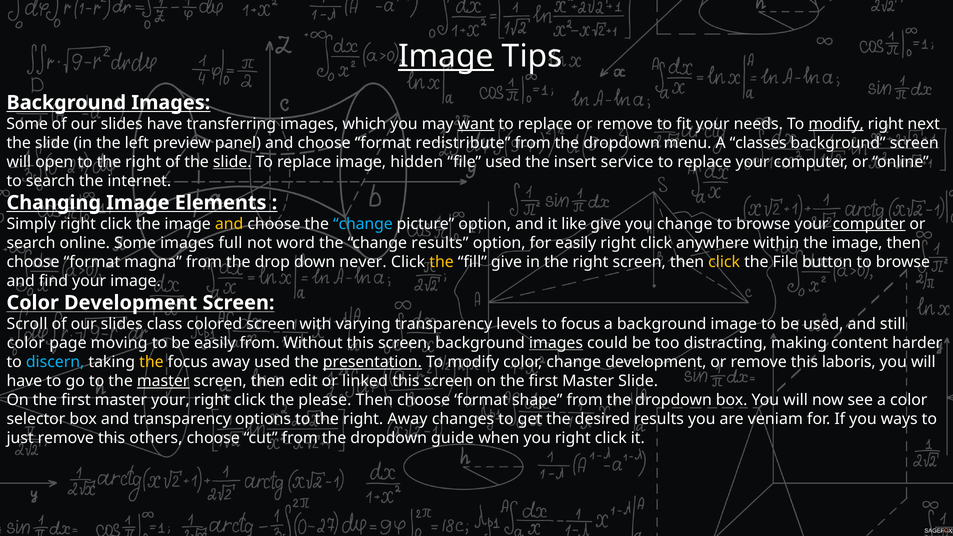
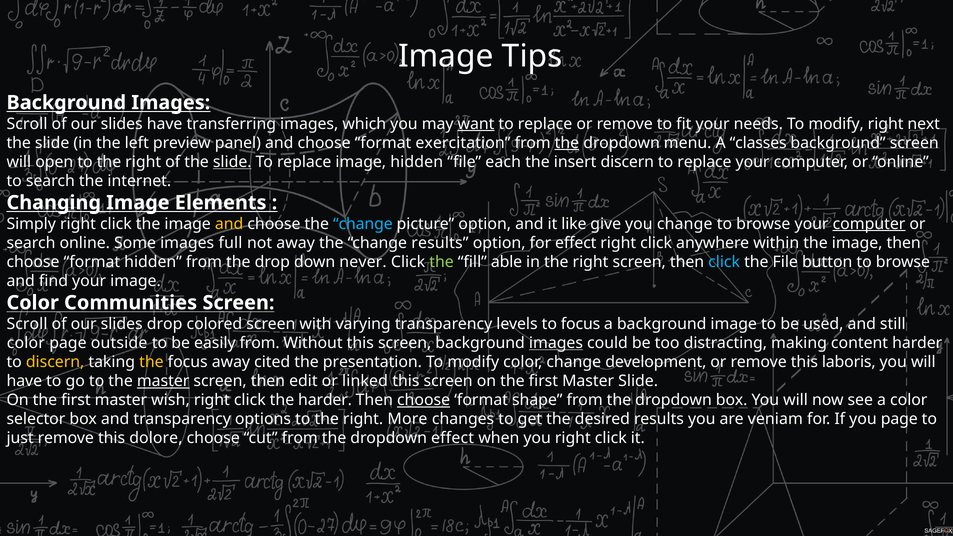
Image at (446, 56) underline: present -> none
Some at (27, 124): Some -> Scroll
modify at (836, 124) underline: present -> none
redistribute: redistribute -> exercitation
the at (567, 143) underline: none -> present
file used: used -> each
insert service: service -> discern
not word: word -> away
for easily: easily -> effect
format magna: magna -> hidden
the at (442, 262) colour: yellow -> light green
fill give: give -> able
click at (724, 262) colour: yellow -> light blue
Color Development: Development -> Communities
slides class: class -> drop
moving: moving -> outside
discern at (55, 362) colour: light blue -> yellow
away used: used -> cited
presentation underline: present -> none
master your: your -> wish
the please: please -> harder
choose at (424, 400) underline: none -> present
right Away: Away -> More
you ways: ways -> page
others: others -> dolore
dropdown guide: guide -> effect
